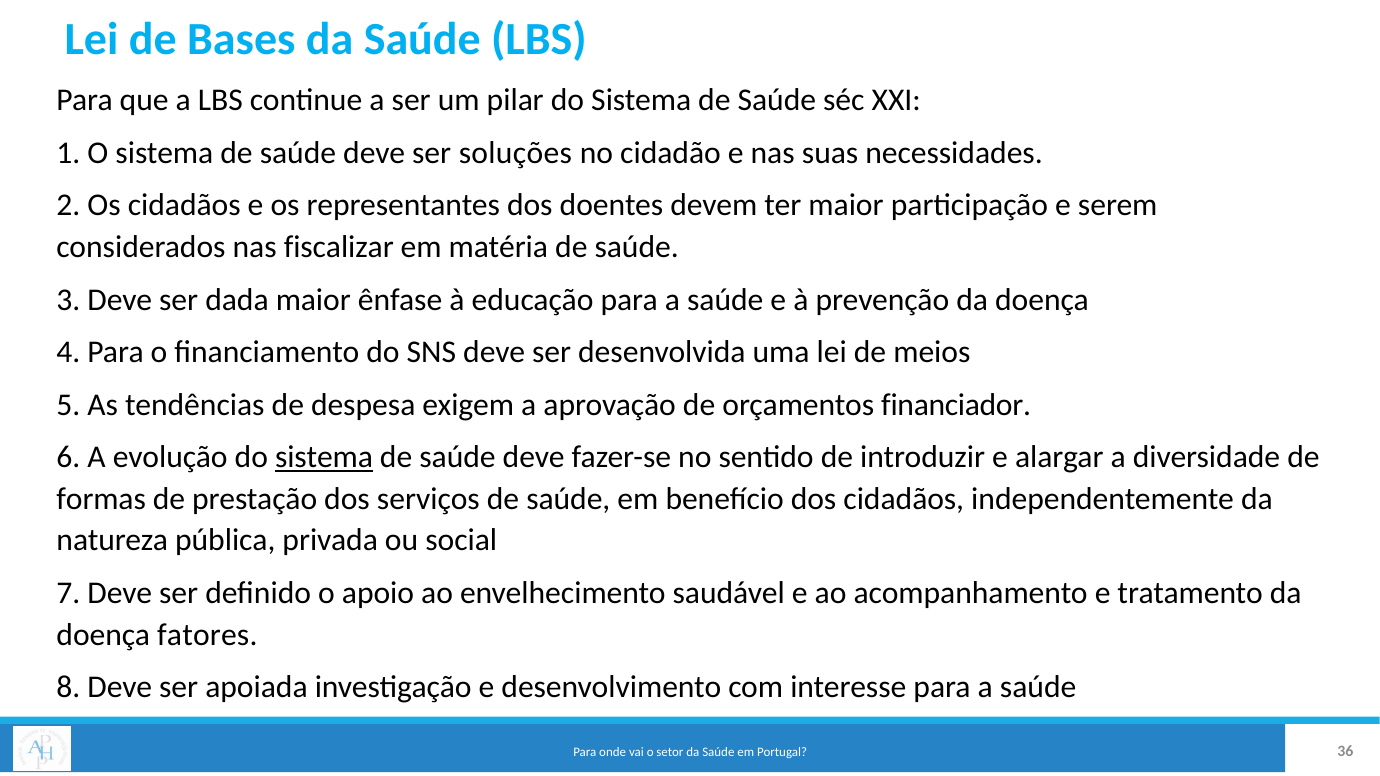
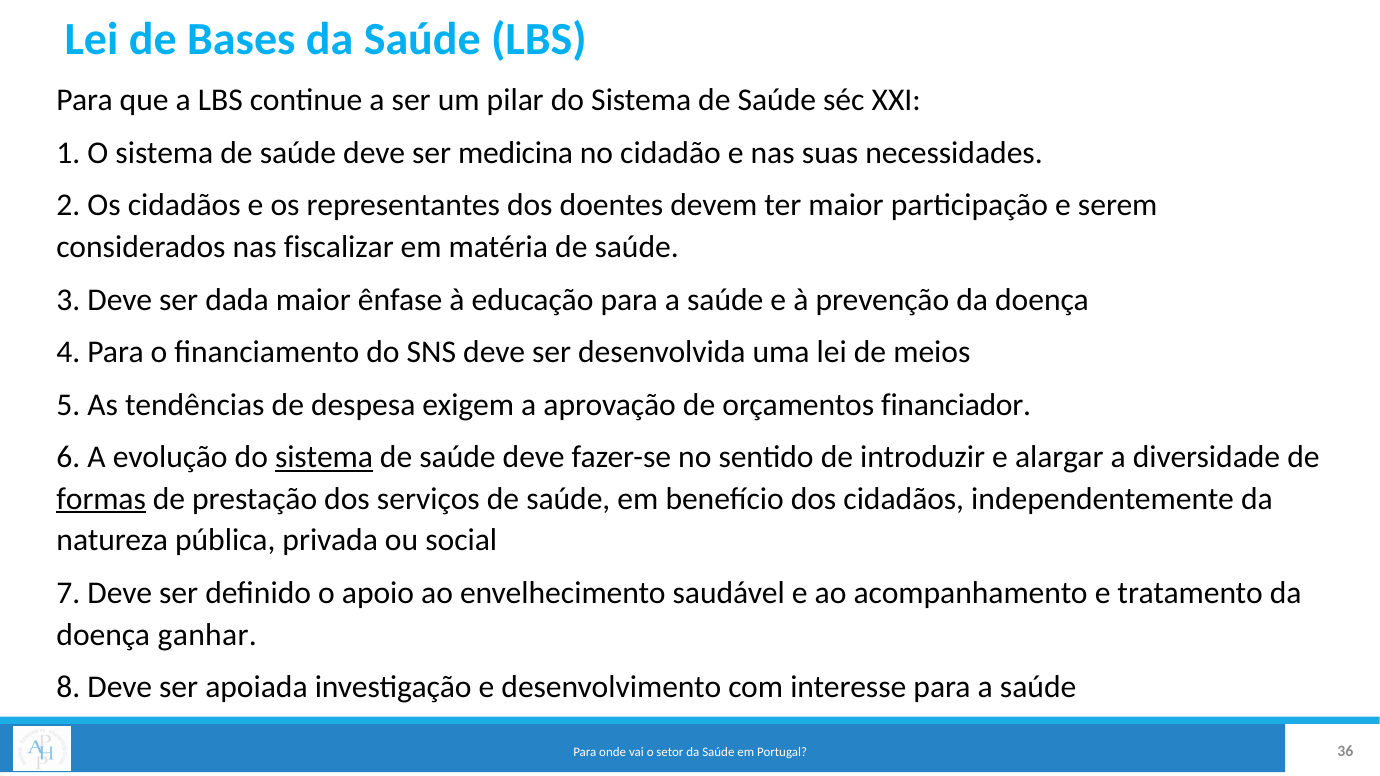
soluções: soluções -> medicina
formas underline: none -> present
fatores: fatores -> ganhar
